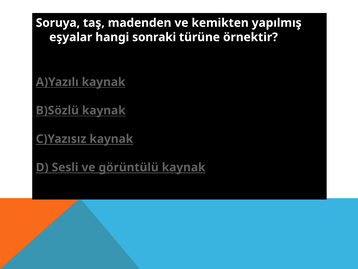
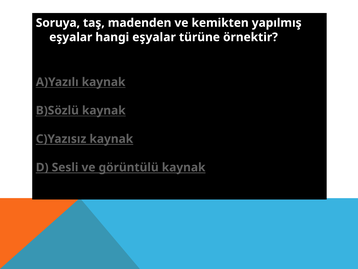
hangi sonraki: sonraki -> eşyalar
